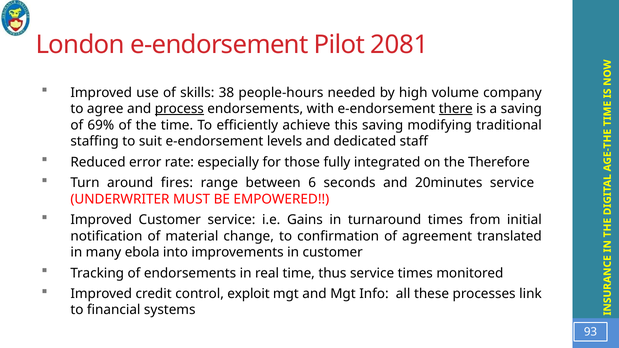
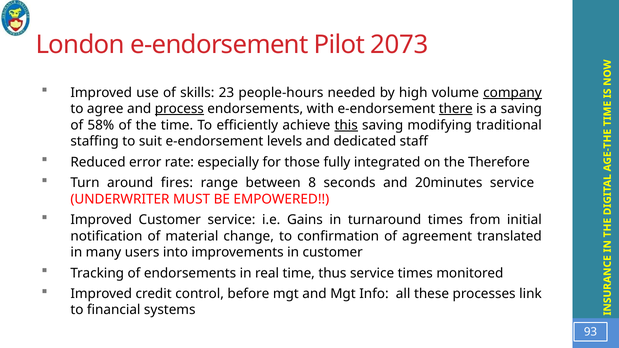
2081: 2081 -> 2073
38: 38 -> 23
company underline: none -> present
69%: 69% -> 58%
this underline: none -> present
6: 6 -> 8
ebola: ebola -> users
exploit: exploit -> before
